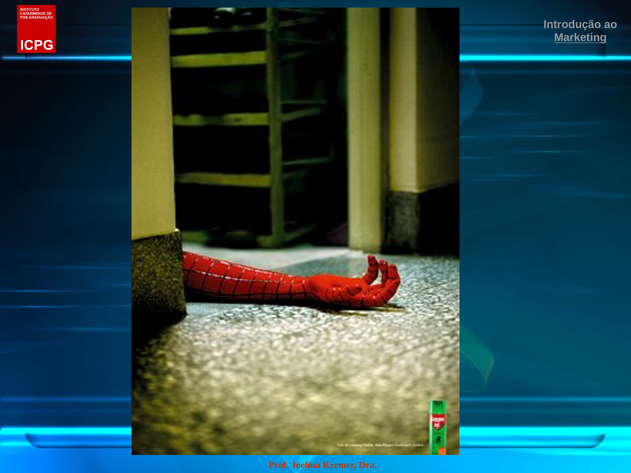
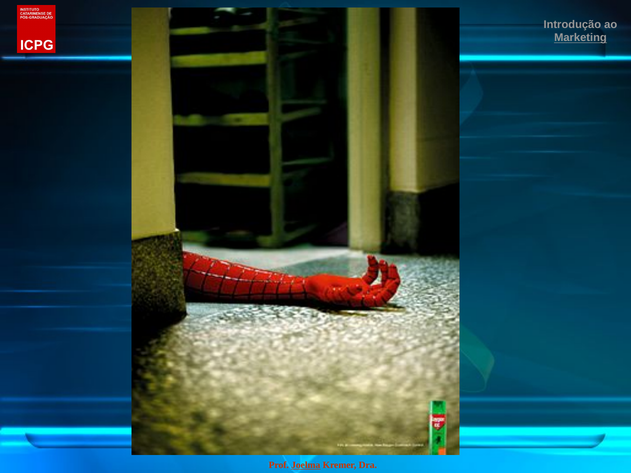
Joelma underline: none -> present
